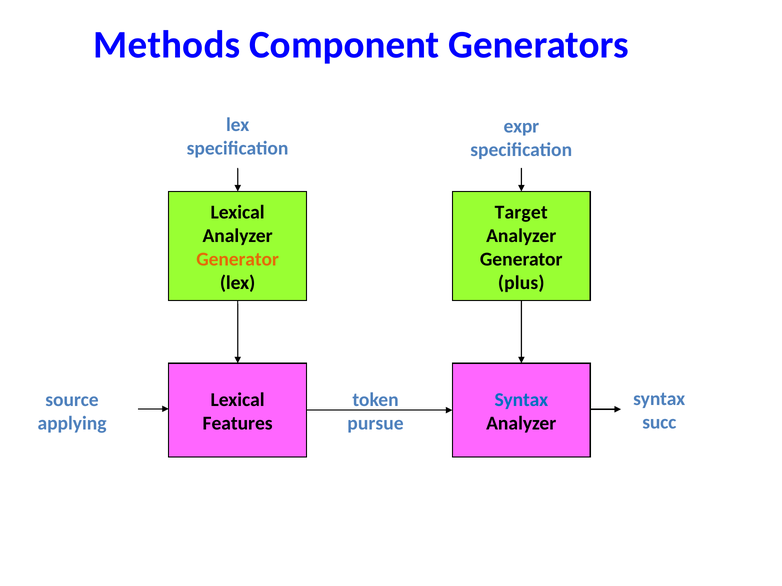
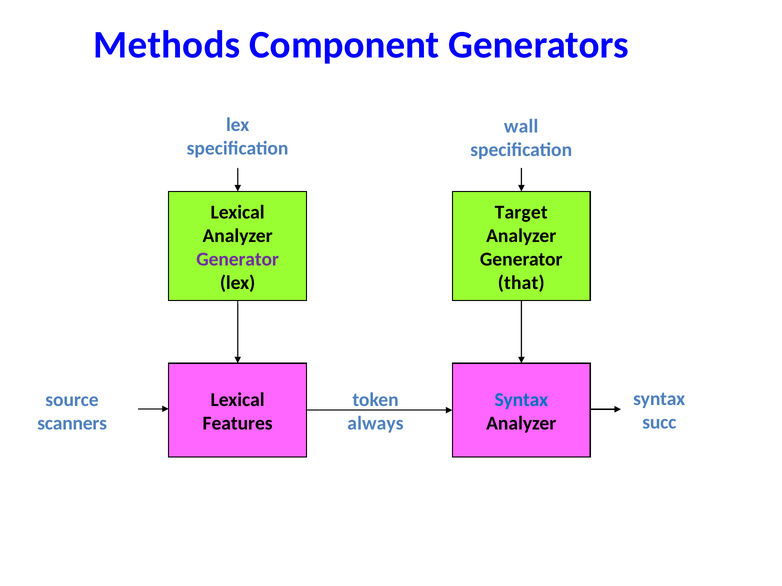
expr: expr -> wall
Generator at (238, 259) colour: orange -> purple
plus: plus -> that
applying: applying -> scanners
pursue: pursue -> always
